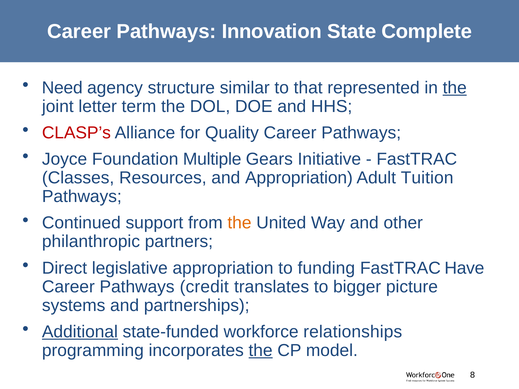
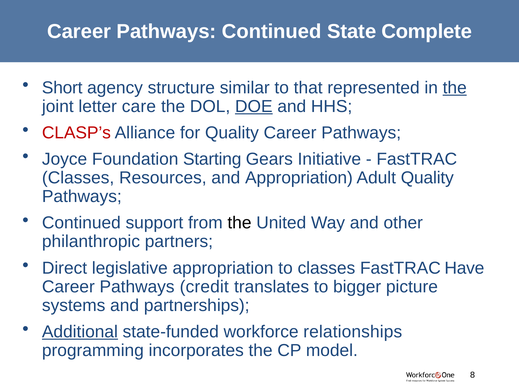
Pathways Innovation: Innovation -> Continued
Need: Need -> Short
term: term -> care
DOE underline: none -> present
Multiple: Multiple -> Starting
Adult Tuition: Tuition -> Quality
the at (239, 223) colour: orange -> black
to funding: funding -> classes
the at (261, 351) underline: present -> none
